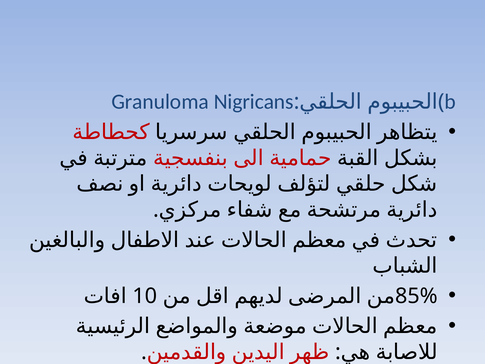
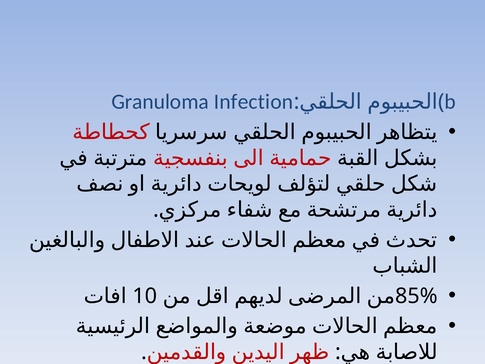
Nigricans: Nigricans -> Infection
